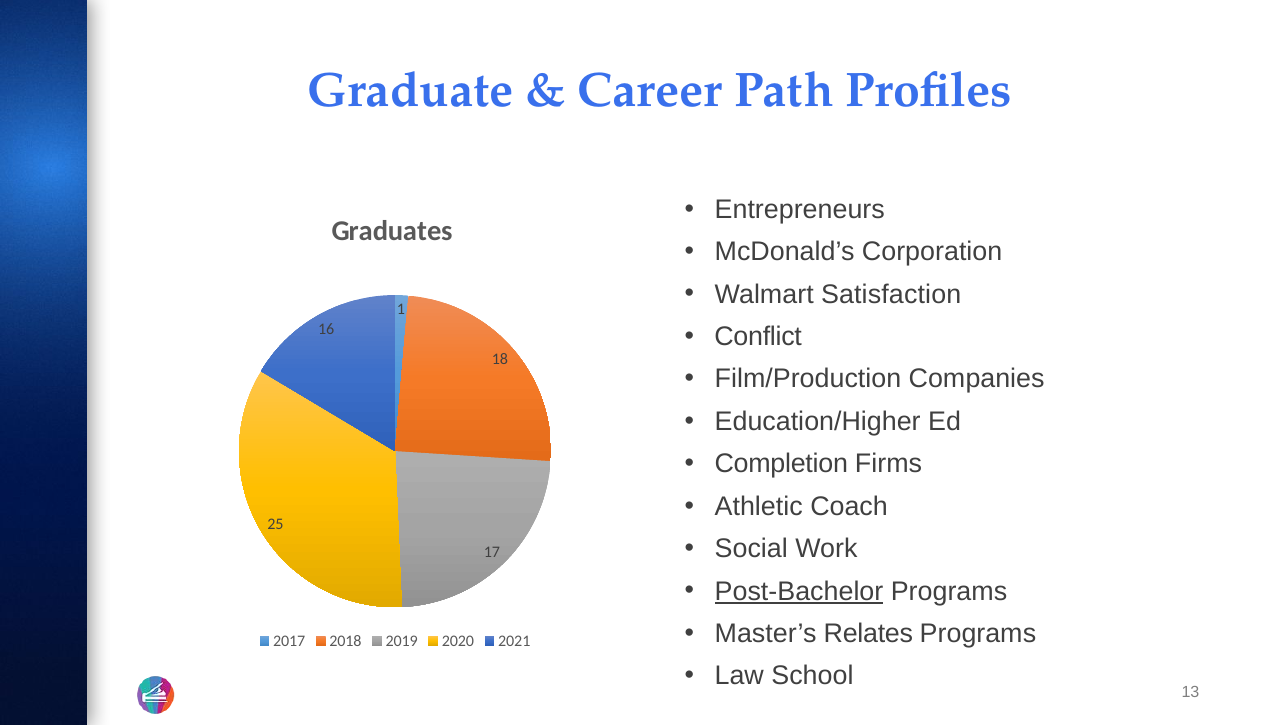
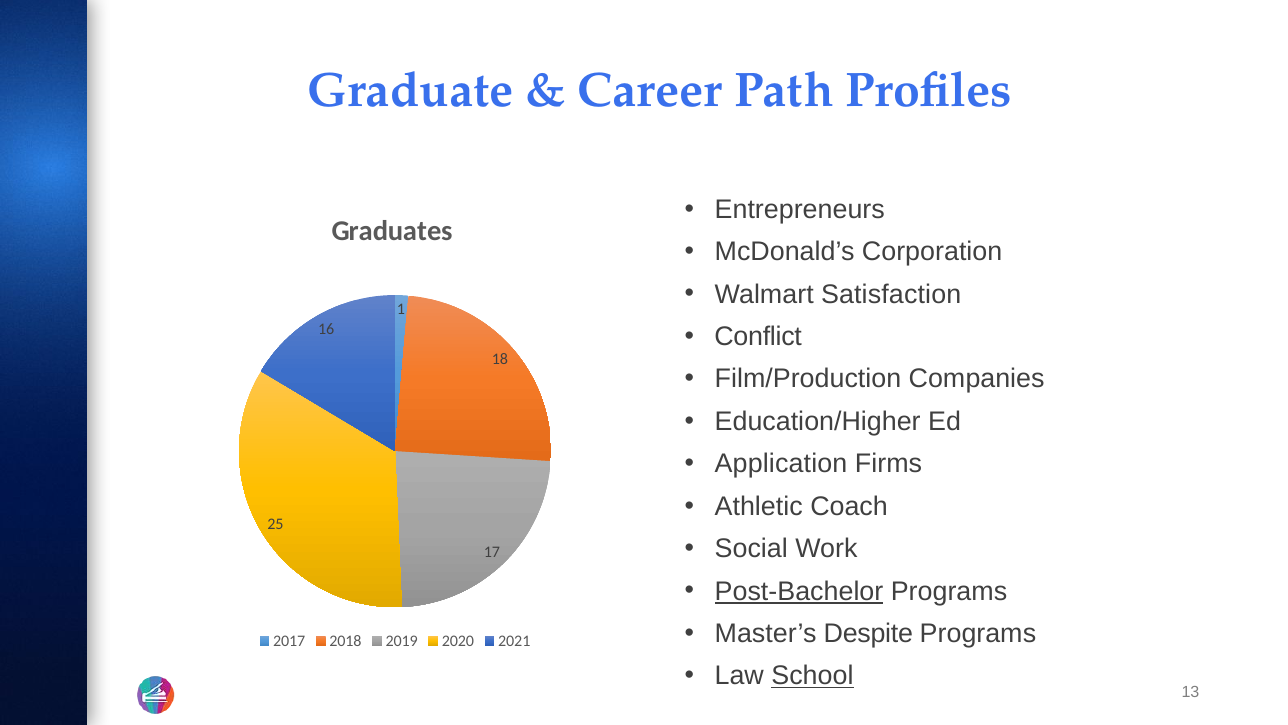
Completion: Completion -> Application
Relates: Relates -> Despite
School underline: none -> present
